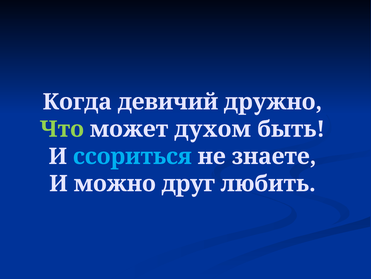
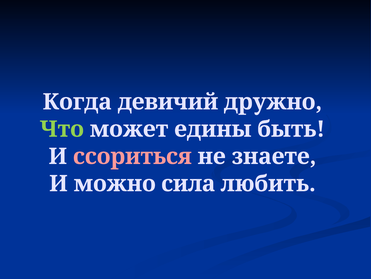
духом: духом -> едины
ссориться colour: light blue -> pink
друг: друг -> сила
